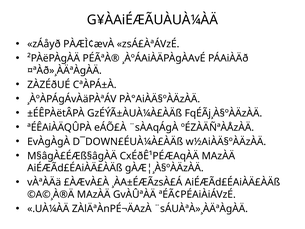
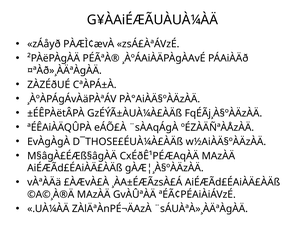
D¯DOWN£ÉUÀ¼À£ÀÄß: D¯DOWN£ÉUÀ¼À£ÀÄß -> D¯THOSE£ÉUÀ¼À£ÀÄß
